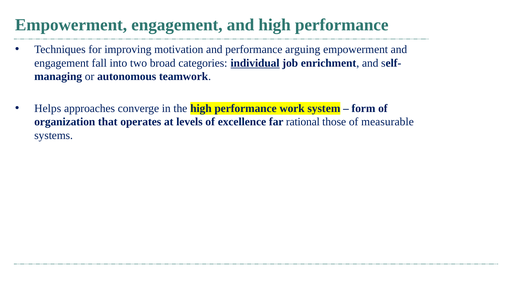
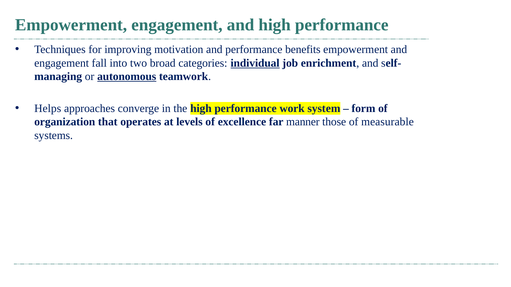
arguing: arguing -> benefits
autonomous underline: none -> present
rational: rational -> manner
